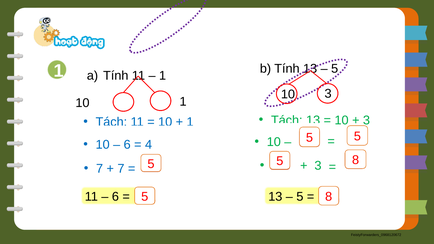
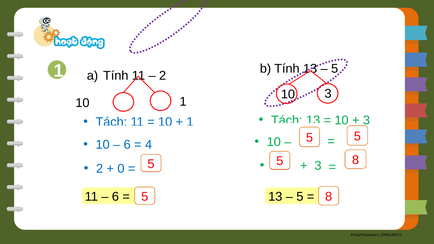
1 at (163, 76): 1 -> 2
7 at (100, 169): 7 -> 2
7 at (121, 169): 7 -> 0
